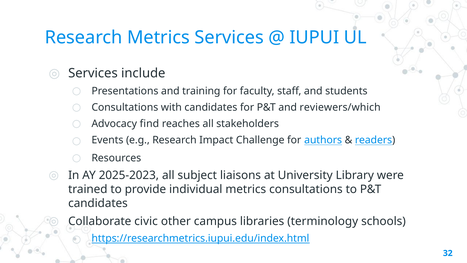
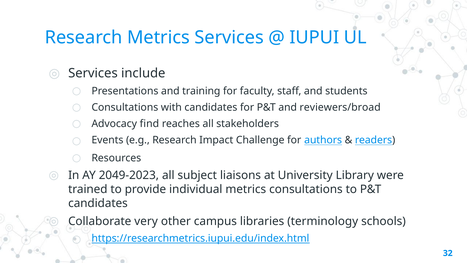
reviewers/which: reviewers/which -> reviewers/broad
2025-2023: 2025-2023 -> 2049-2023
civic: civic -> very
